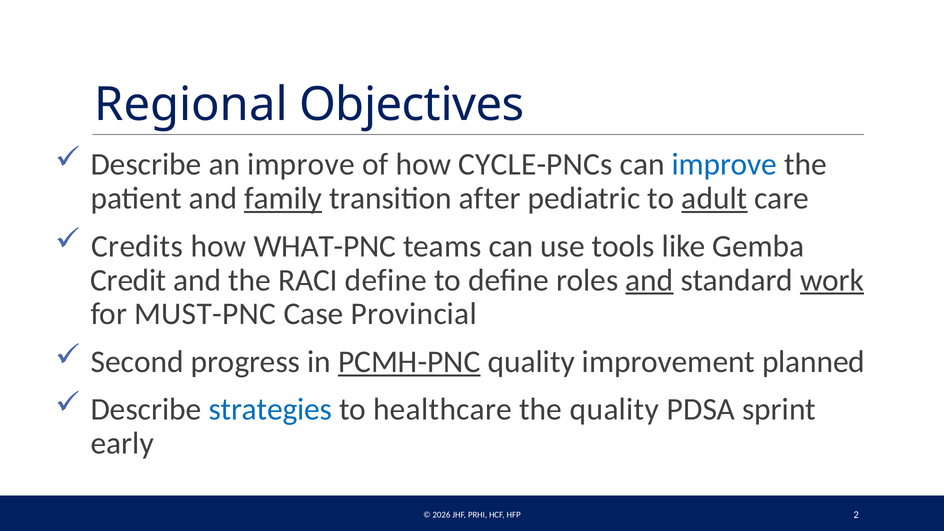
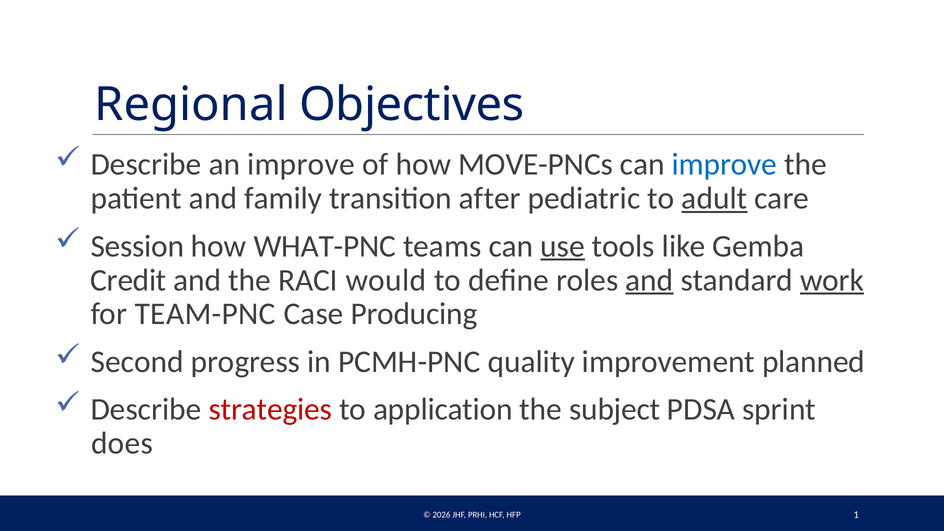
CYCLE-PNCs: CYCLE-PNCs -> MOVE-PNCs
family underline: present -> none
Credits: Credits -> Session
use underline: none -> present
RACI define: define -> would
MUST-PNC: MUST-PNC -> TEAM-PNC
Provincial: Provincial -> Producing
PCMH-PNC underline: present -> none
strategies colour: blue -> red
healthcare: healthcare -> application
the quality: quality -> subject
early: early -> does
2: 2 -> 1
